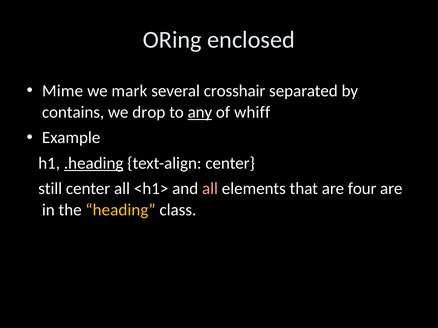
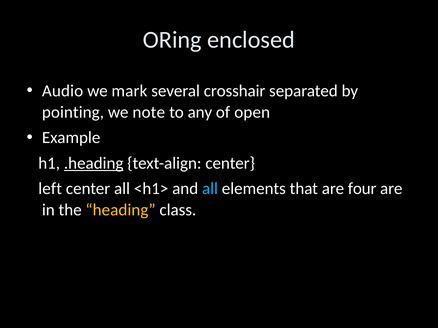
Mime: Mime -> Audio
contains: contains -> pointing
drop: drop -> note
any underline: present -> none
whiff: whiff -> open
still: still -> left
all at (210, 189) colour: pink -> light blue
